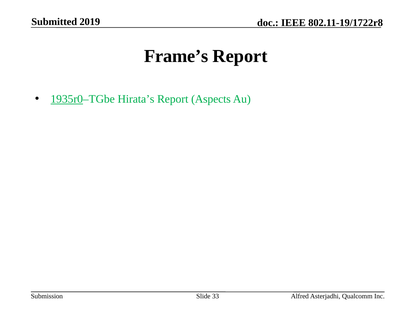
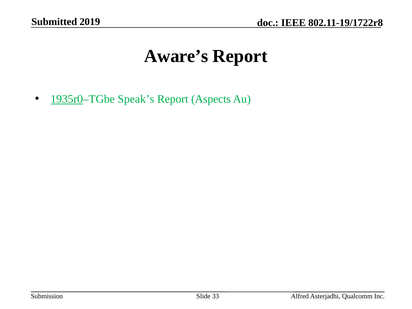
Frame’s: Frame’s -> Aware’s
Hirata’s: Hirata’s -> Speak’s
